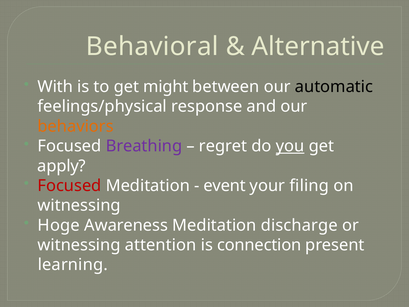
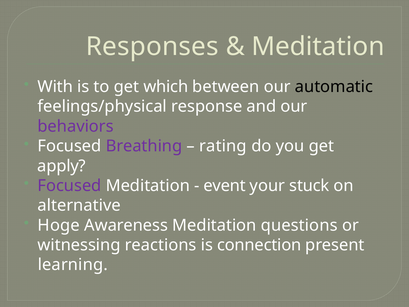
Behavioral: Behavioral -> Responses
Alternative at (318, 47): Alternative -> Meditation
might: might -> which
behaviors colour: orange -> purple
regret: regret -> rating
you underline: present -> none
Focused at (69, 186) colour: red -> purple
filing: filing -> stuck
witnessing at (79, 205): witnessing -> alternative
discharge: discharge -> questions
attention: attention -> reactions
